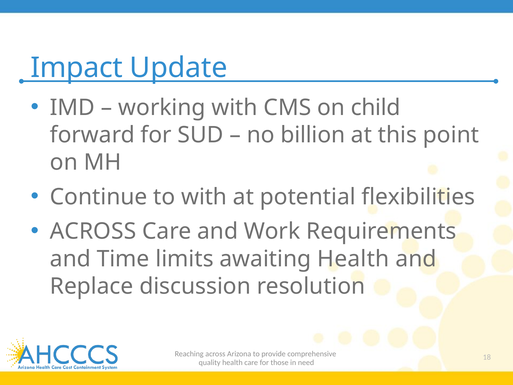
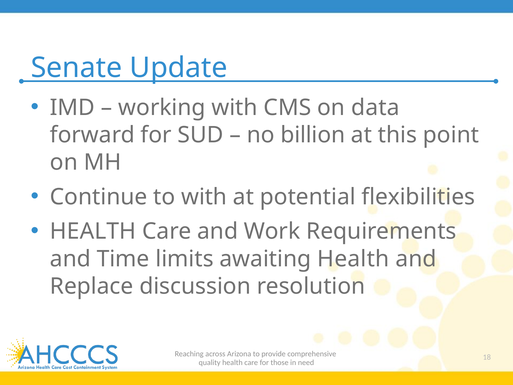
Impact: Impact -> Senate
child: child -> data
ACROSS at (93, 231): ACROSS -> HEALTH
